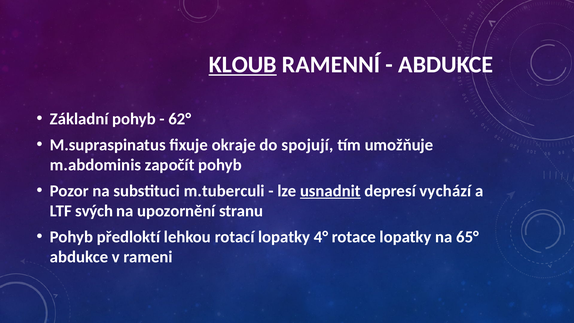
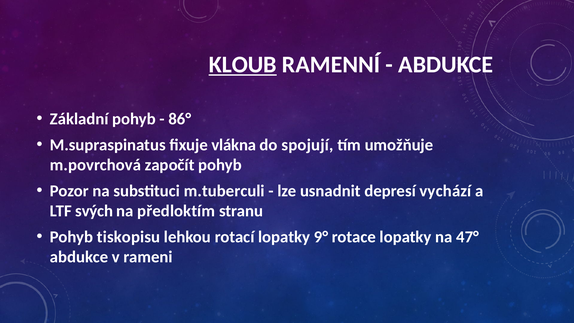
62°: 62° -> 86°
okraje: okraje -> vlákna
m.abdominis: m.abdominis -> m.povrchová
usnadnit underline: present -> none
upozornění: upozornění -> předloktím
předloktí: předloktí -> tiskopisu
4°: 4° -> 9°
65°: 65° -> 47°
